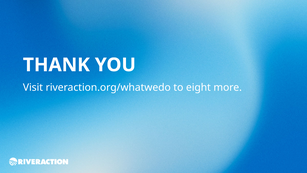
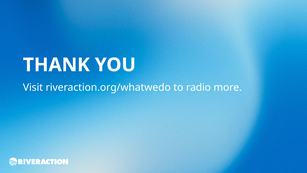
eight: eight -> radio
